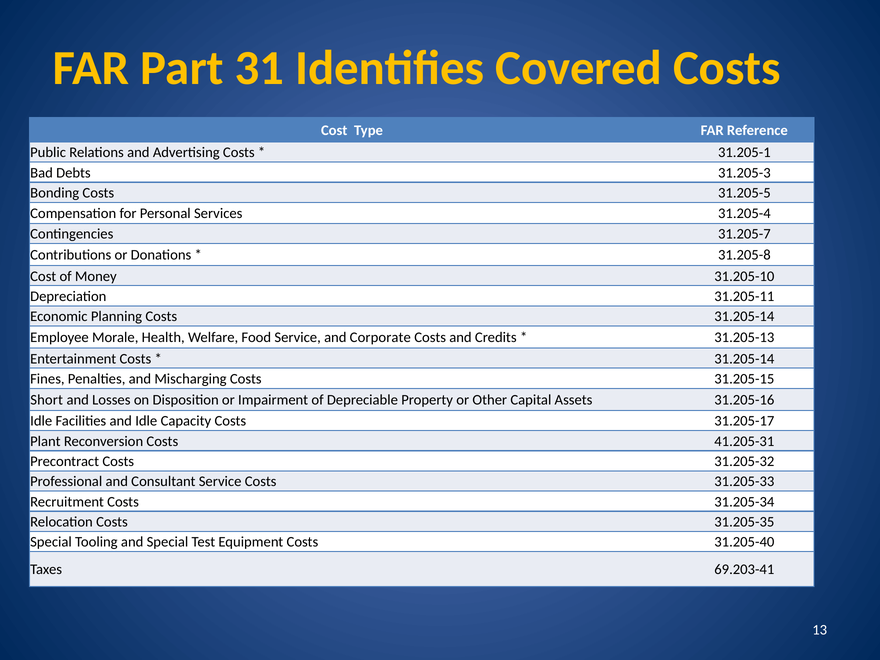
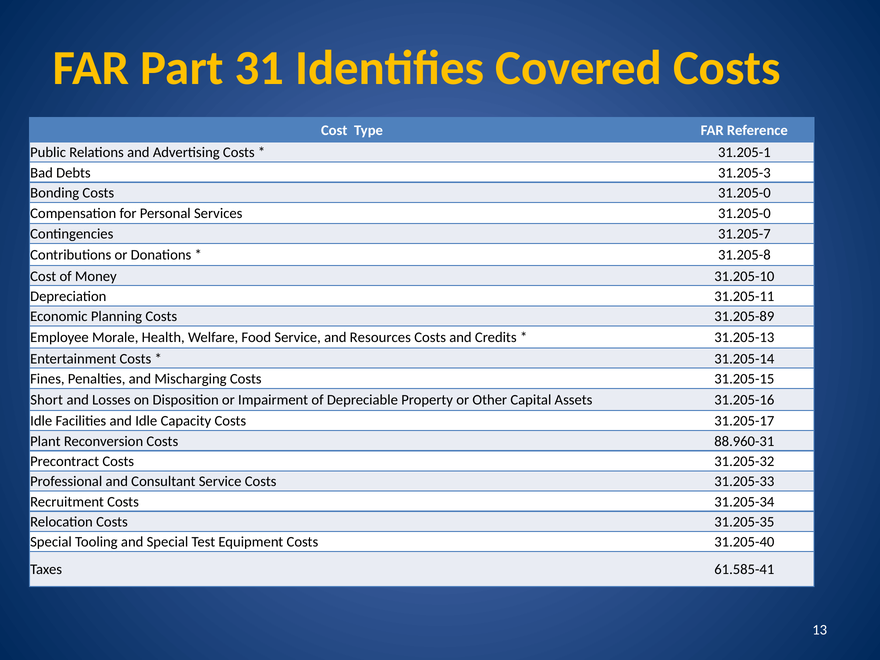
Costs 31.205-5: 31.205-5 -> 31.205-0
Services 31.205-4: 31.205-4 -> 31.205-0
Costs 31.205-14: 31.205-14 -> 31.205-89
Corporate: Corporate -> Resources
41.205-31: 41.205-31 -> 88.960-31
69.203-41: 69.203-41 -> 61.585-41
